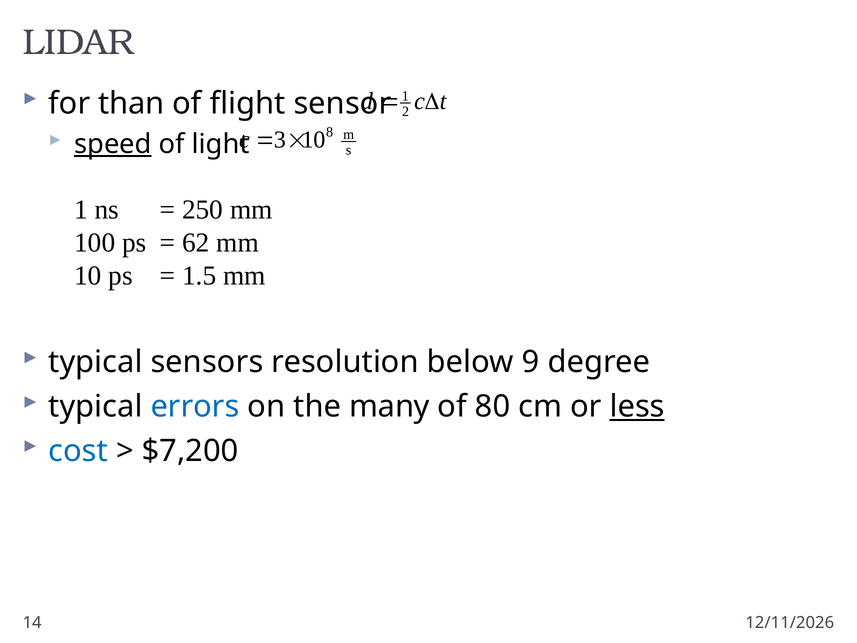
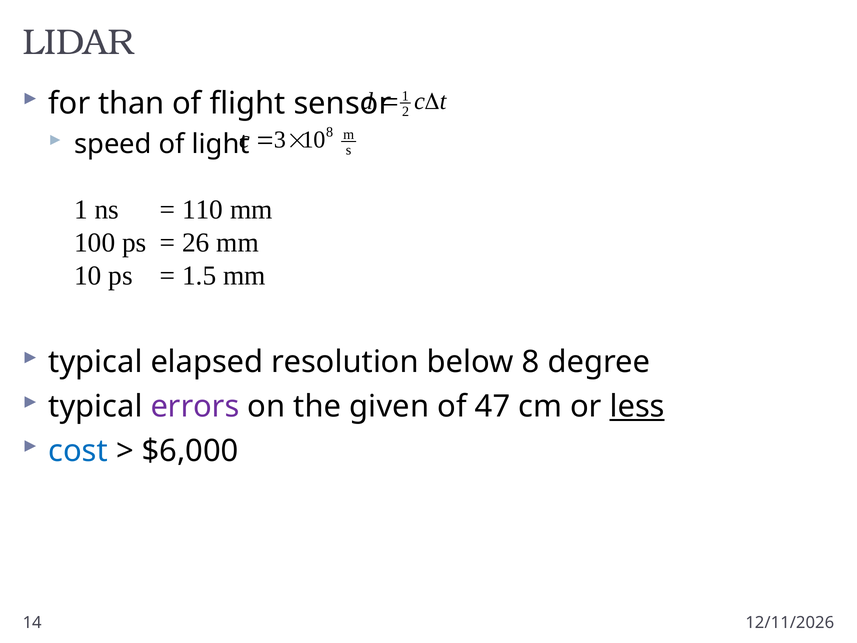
speed underline: present -> none
250: 250 -> 110
62: 62 -> 26
sensors: sensors -> elapsed
below 9: 9 -> 8
errors colour: blue -> purple
many: many -> given
80: 80 -> 47
$7,200: $7,200 -> $6,000
